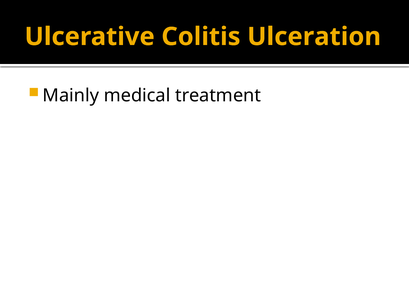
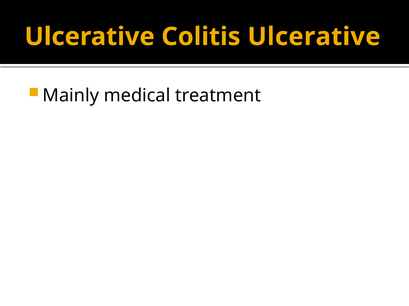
Colitis Ulceration: Ulceration -> Ulcerative
